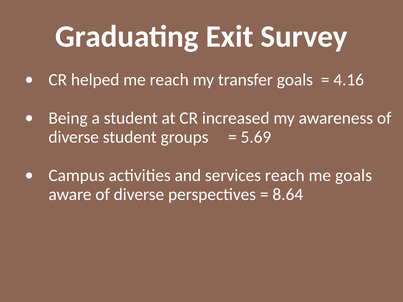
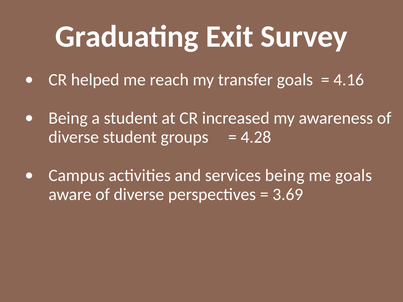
5.69: 5.69 -> 4.28
services reach: reach -> being
8.64: 8.64 -> 3.69
